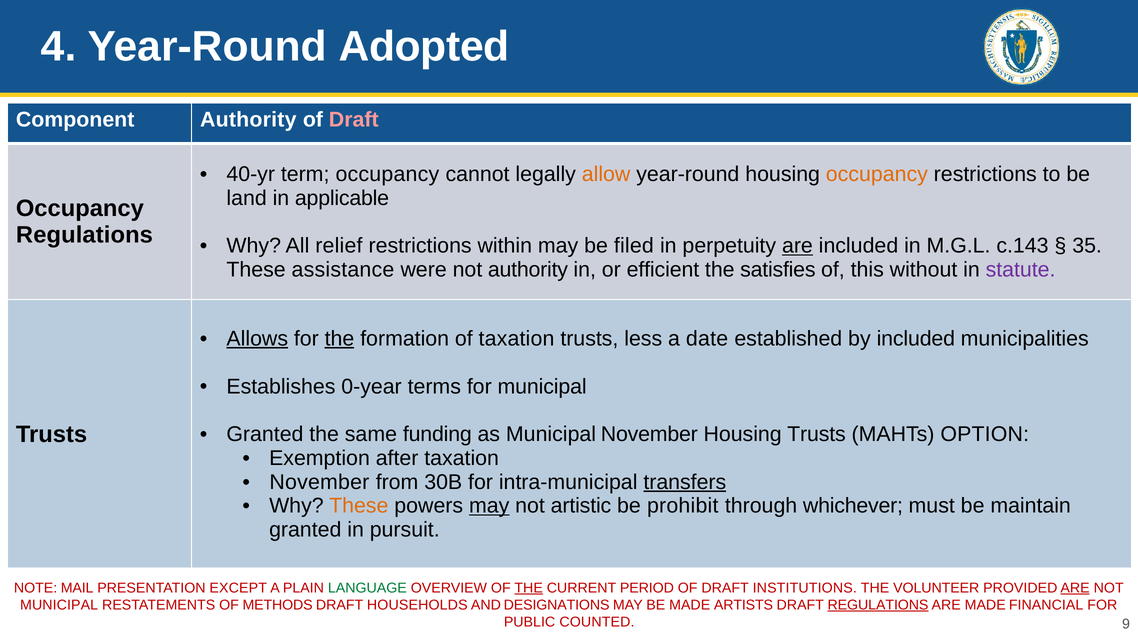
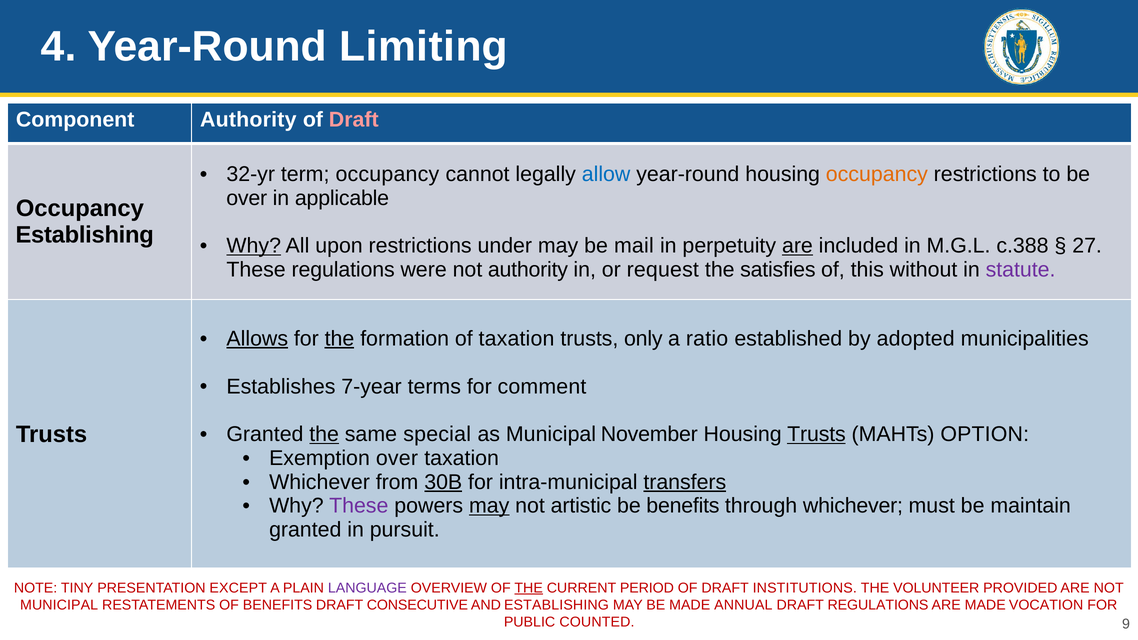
Adopted: Adopted -> Limiting
40-yr: 40-yr -> 32-yr
allow colour: orange -> blue
land at (247, 198): land -> over
Regulations at (84, 235): Regulations -> Establishing
Why at (254, 246) underline: none -> present
relief: relief -> upon
within: within -> under
filed: filed -> mail
c.143: c.143 -> c.388
35: 35 -> 27
These assistance: assistance -> regulations
efficient: efficient -> request
less: less -> only
date: date -> ratio
by included: included -> adopted
0-year: 0-year -> 7-year
for municipal: municipal -> comment
the at (324, 434) underline: none -> present
funding: funding -> special
Trusts at (817, 434) underline: none -> present
Exemption after: after -> over
November at (319, 482): November -> Whichever
30B underline: none -> present
These at (359, 506) colour: orange -> purple
be prohibit: prohibit -> benefits
MAIL: MAIL -> TINY
LANGUAGE colour: green -> purple
ARE at (1075, 588) underline: present -> none
OF METHODS: METHODS -> BENEFITS
HOUSEHOLDS: HOUSEHOLDS -> CONSECUTIVE
AND DESIGNATIONS: DESIGNATIONS -> ESTABLISHING
ARTISTS: ARTISTS -> ANNUAL
REGULATIONS at (878, 605) underline: present -> none
FINANCIAL: FINANCIAL -> VOCATION
